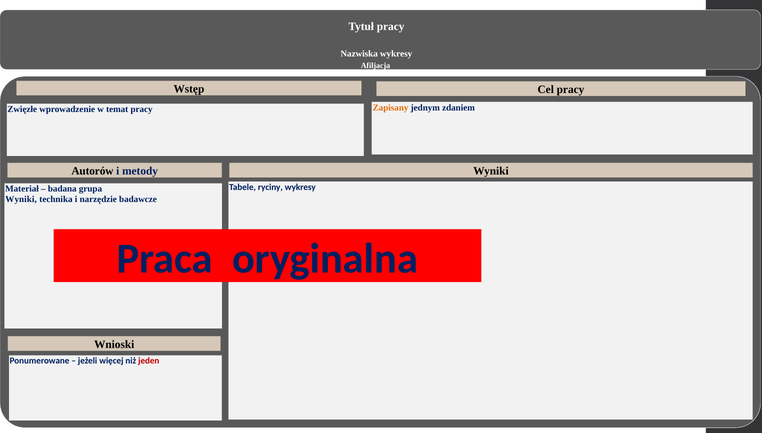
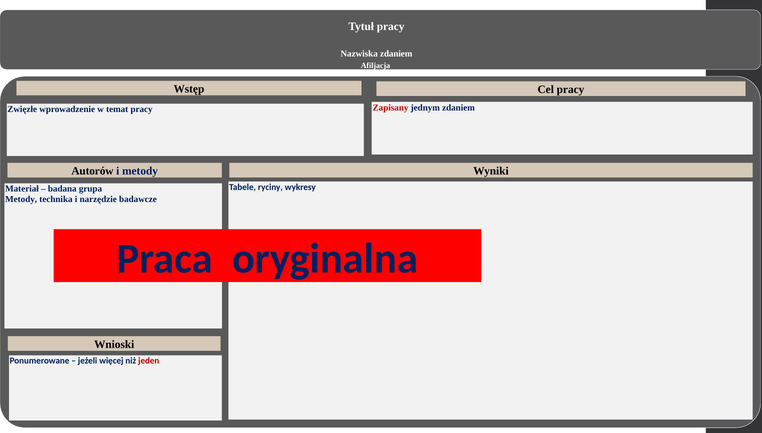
Nazwiska wykresy: wykresy -> zdaniem
Zapisany colour: orange -> red
Wyniki at (21, 199): Wyniki -> Metody
